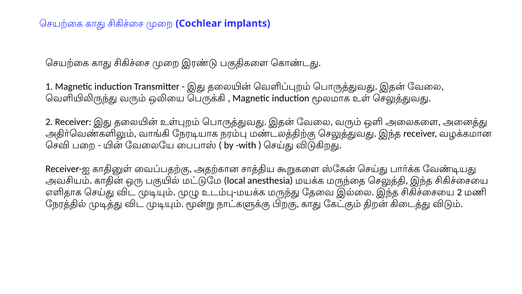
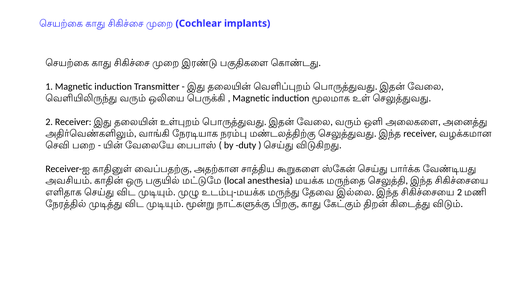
with: with -> duty
